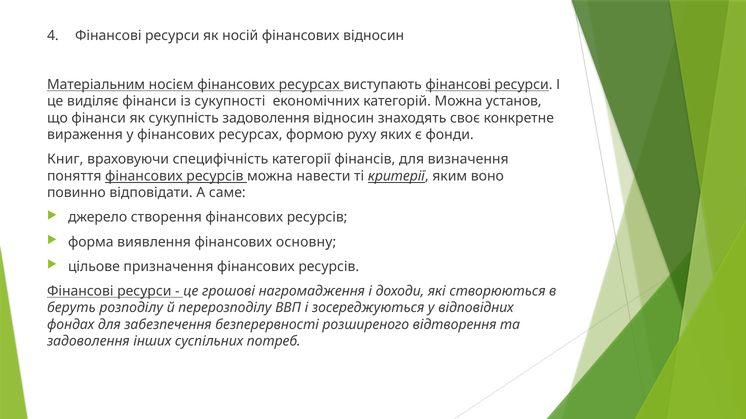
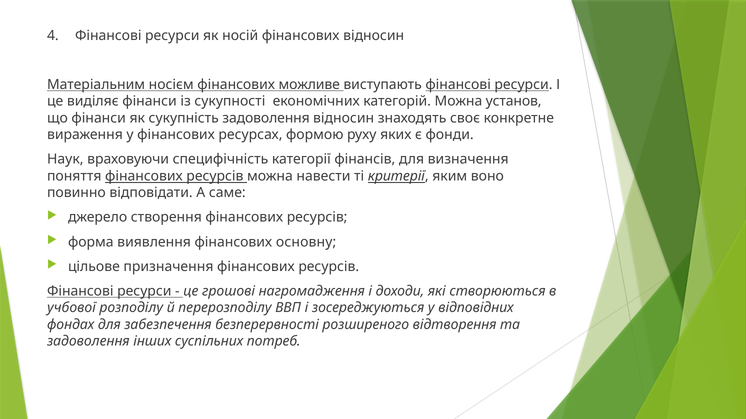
носієм фінансових ресурсах: ресурсах -> можливе
Книг: Книг -> Наук
беруть: беруть -> учбової
